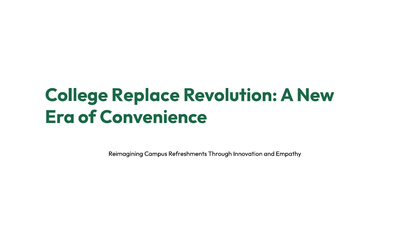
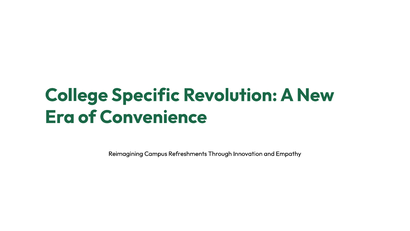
Replace: Replace -> Specific
